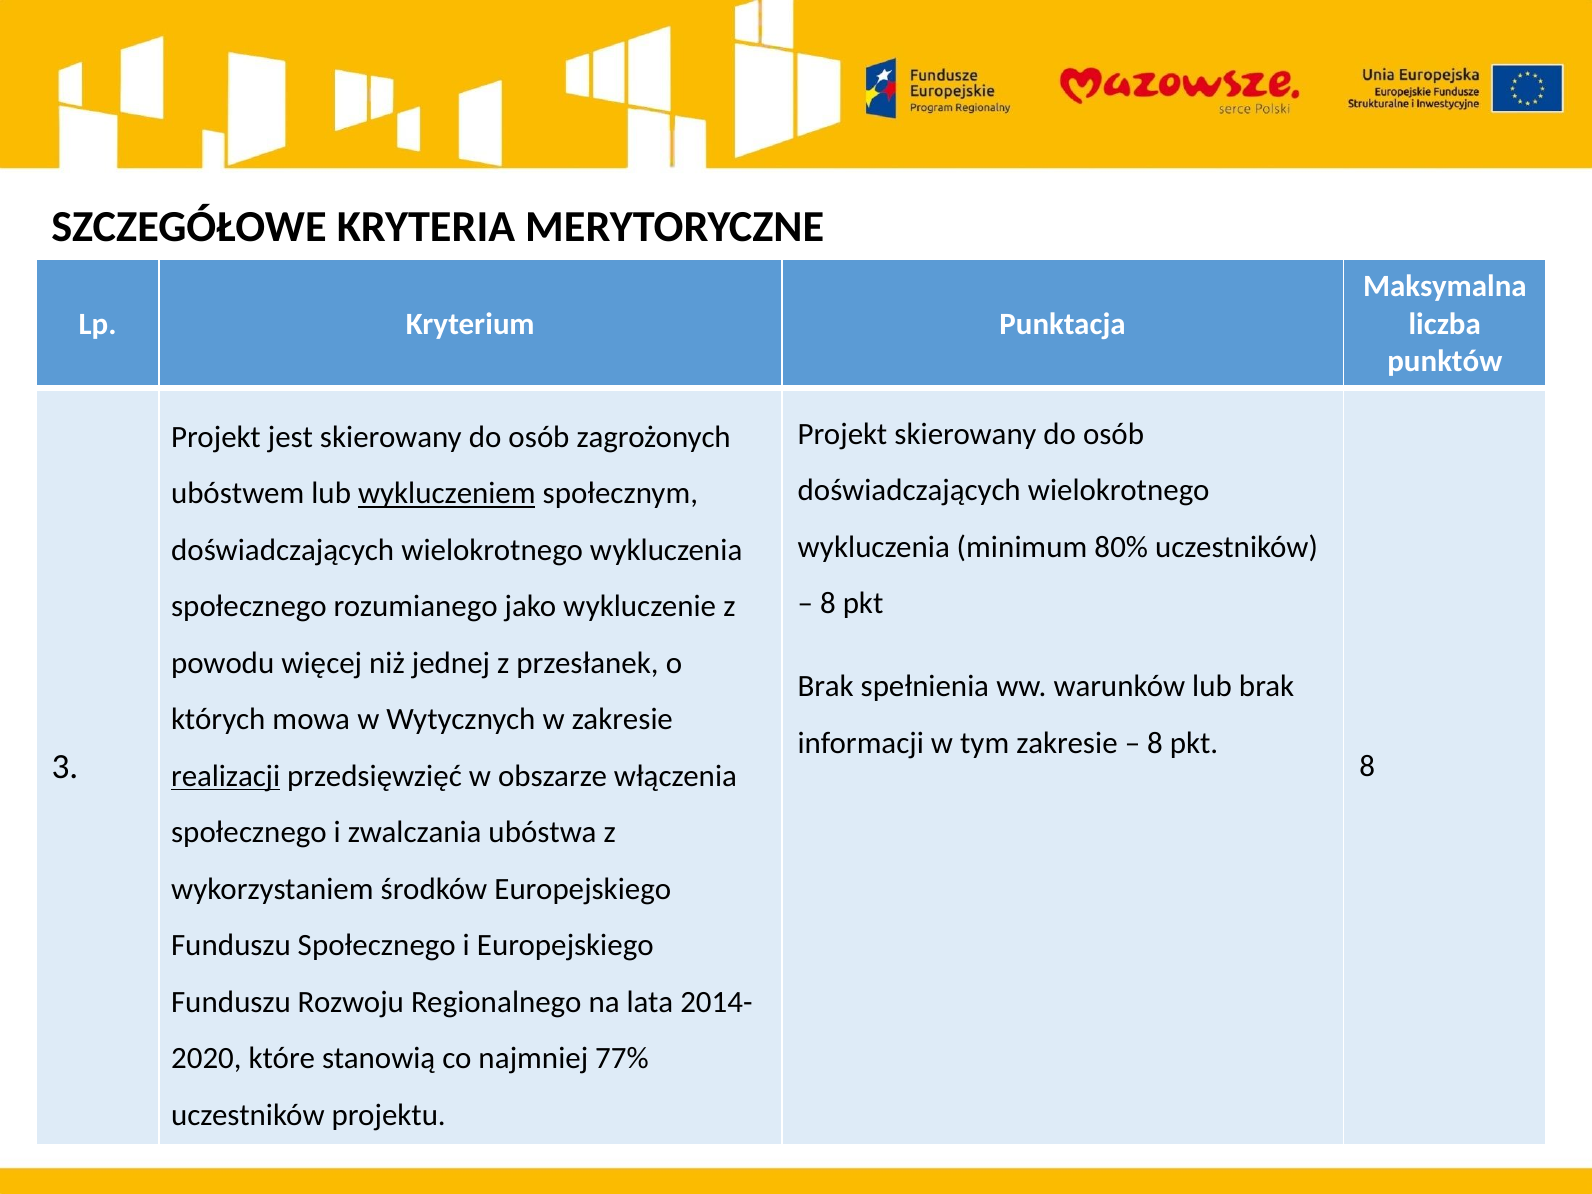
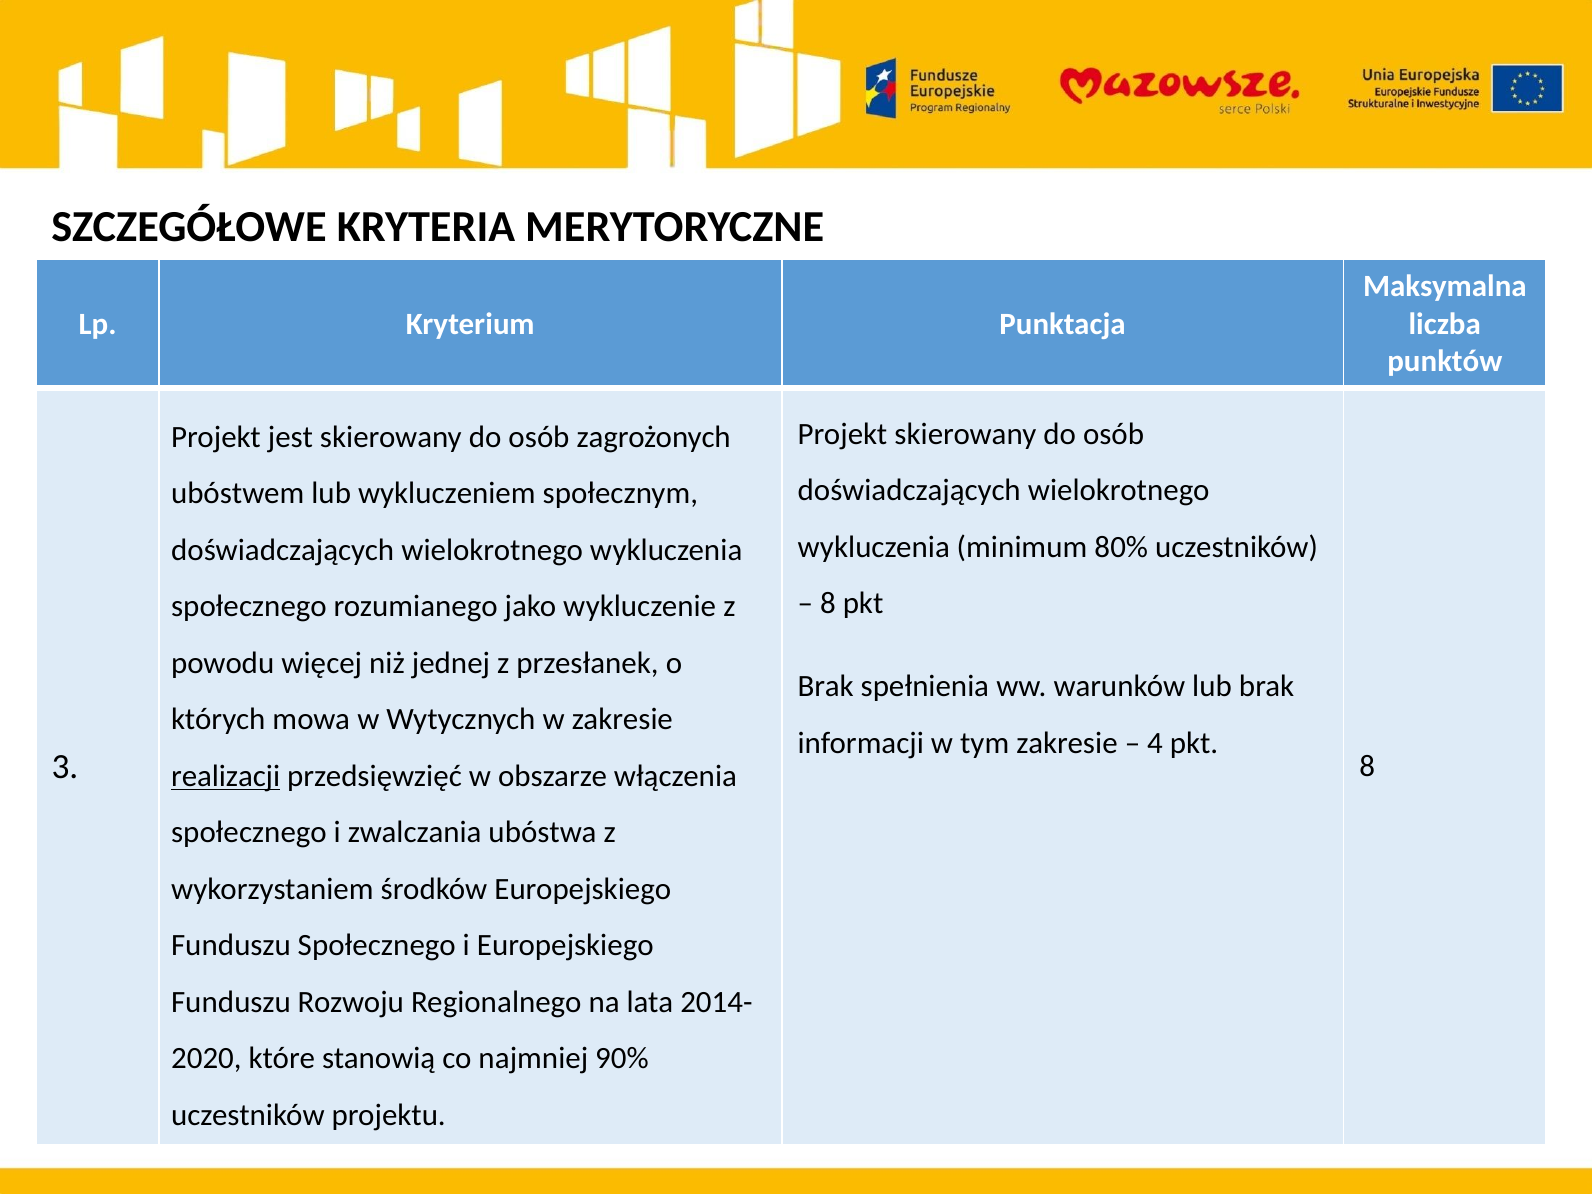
wykluczeniem underline: present -> none
8 at (1155, 743): 8 -> 4
77%: 77% -> 90%
